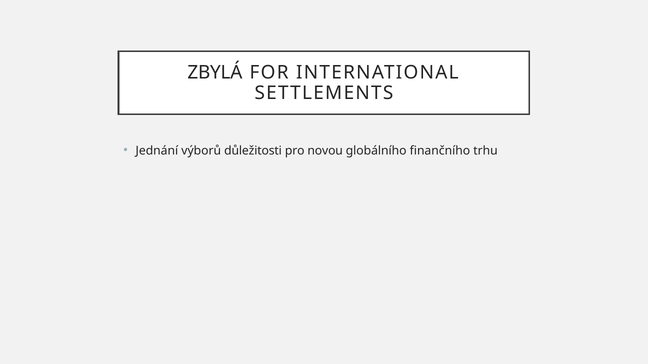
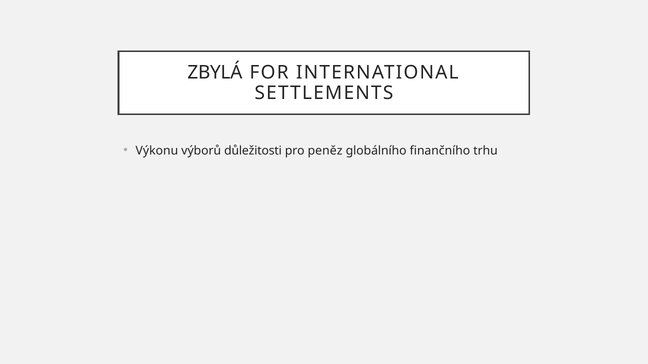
Jednání: Jednání -> Výkonu
novou: novou -> peněz
